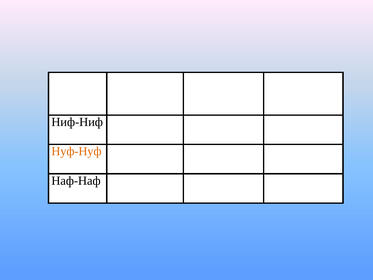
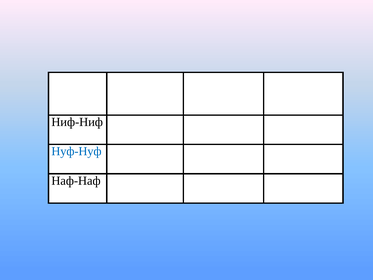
Нуф-Нуф colour: orange -> blue
